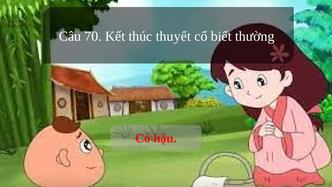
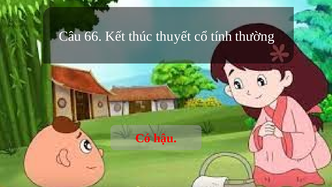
70: 70 -> 66
biết: biết -> tính
